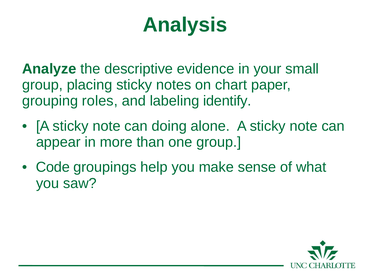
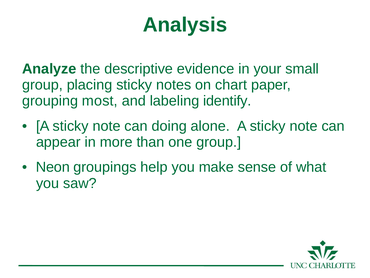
roles: roles -> most
Code: Code -> Neon
